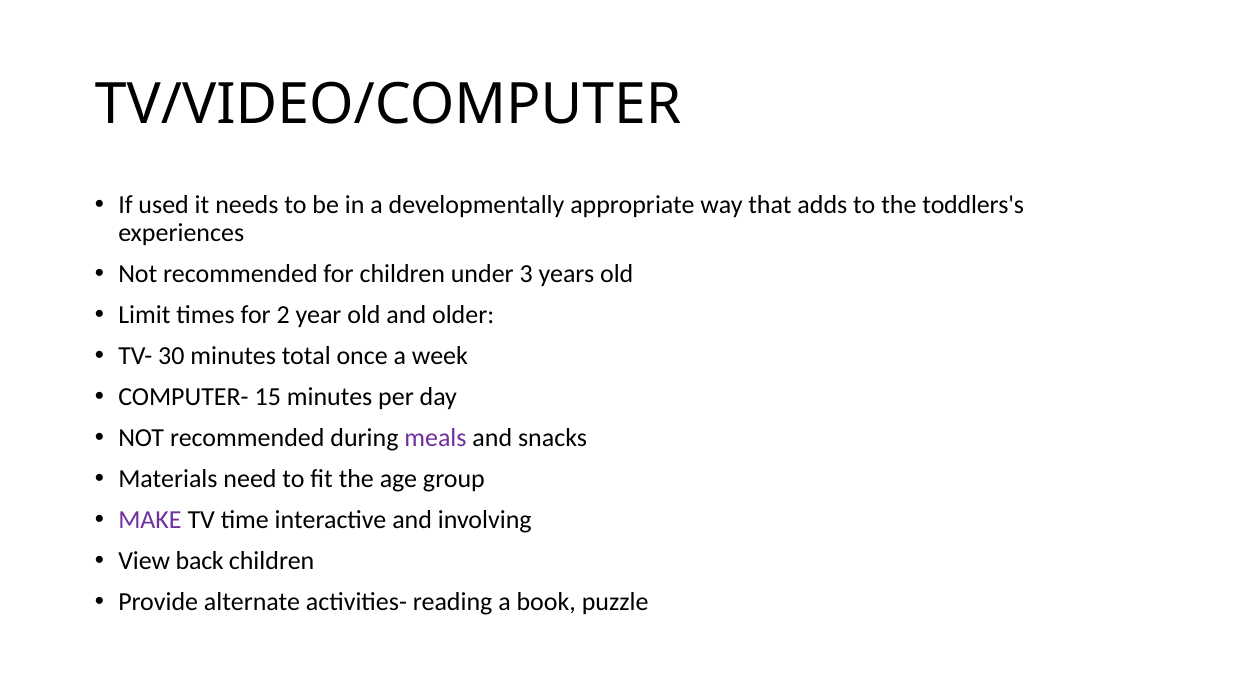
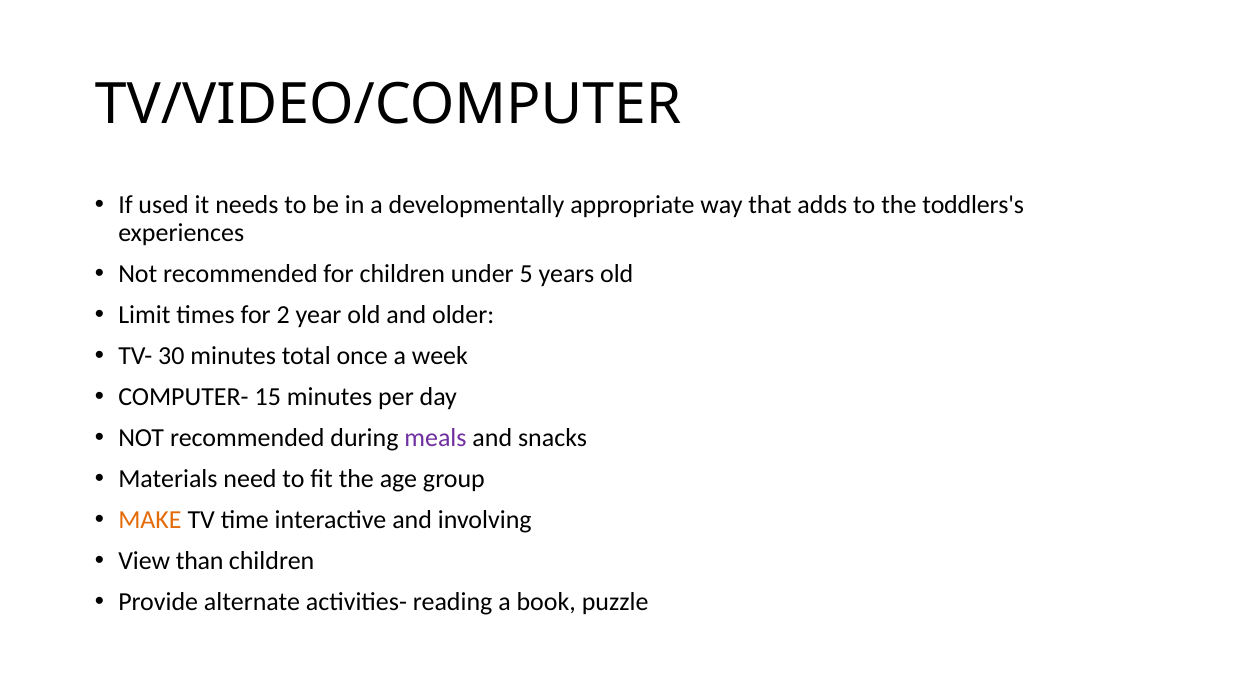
3: 3 -> 5
MAKE colour: purple -> orange
back: back -> than
